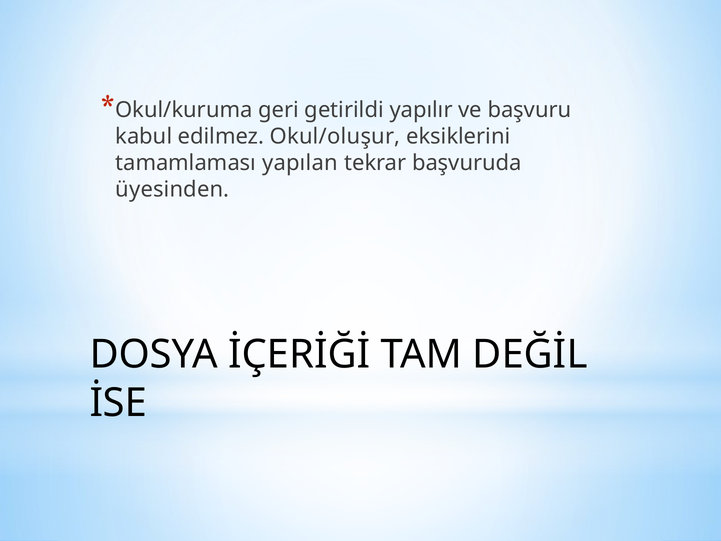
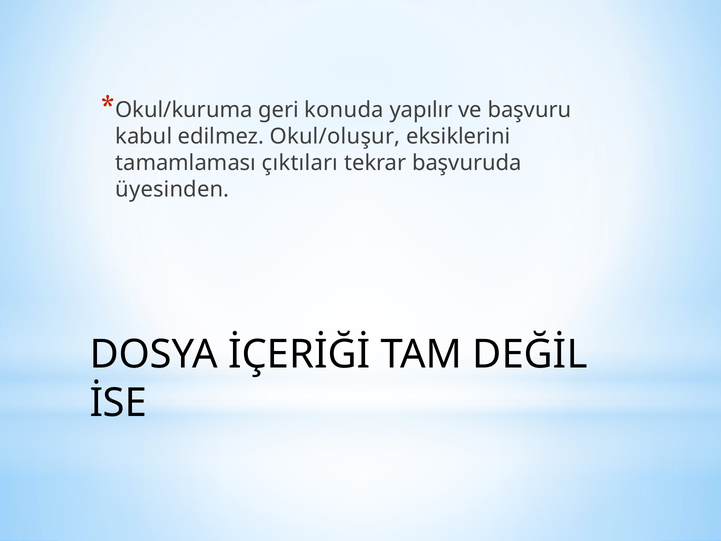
getirildi: getirildi -> konuda
yapılan: yapılan -> çıktıları
